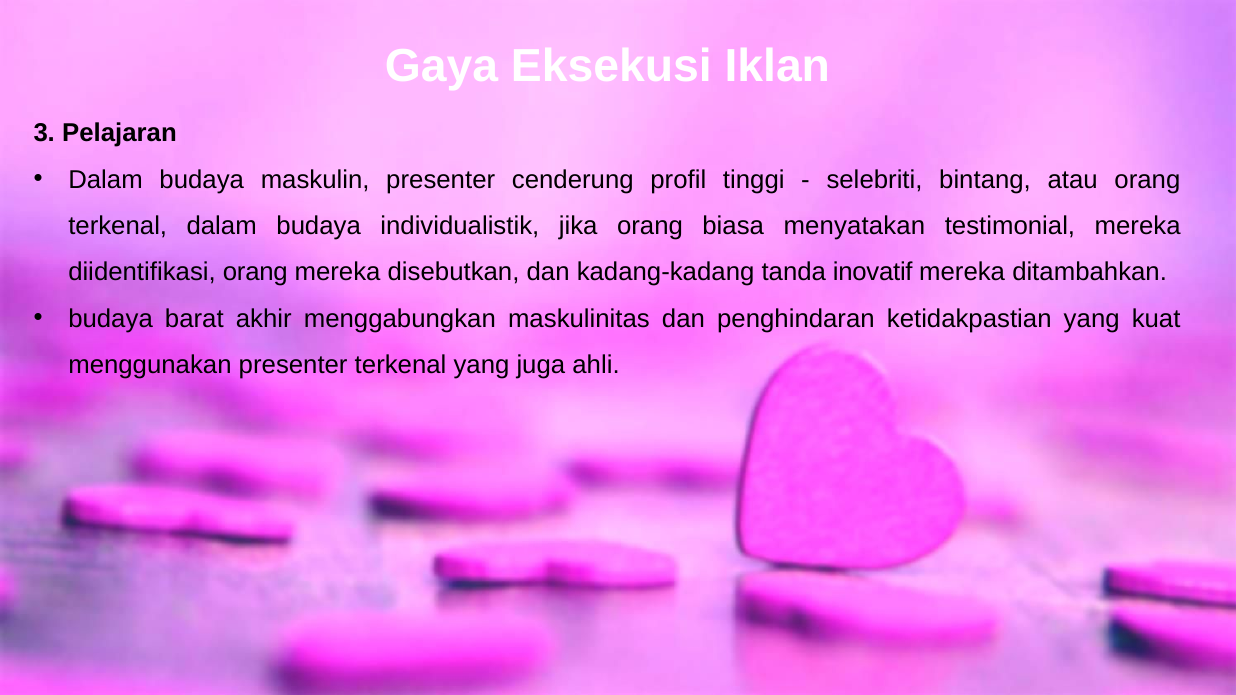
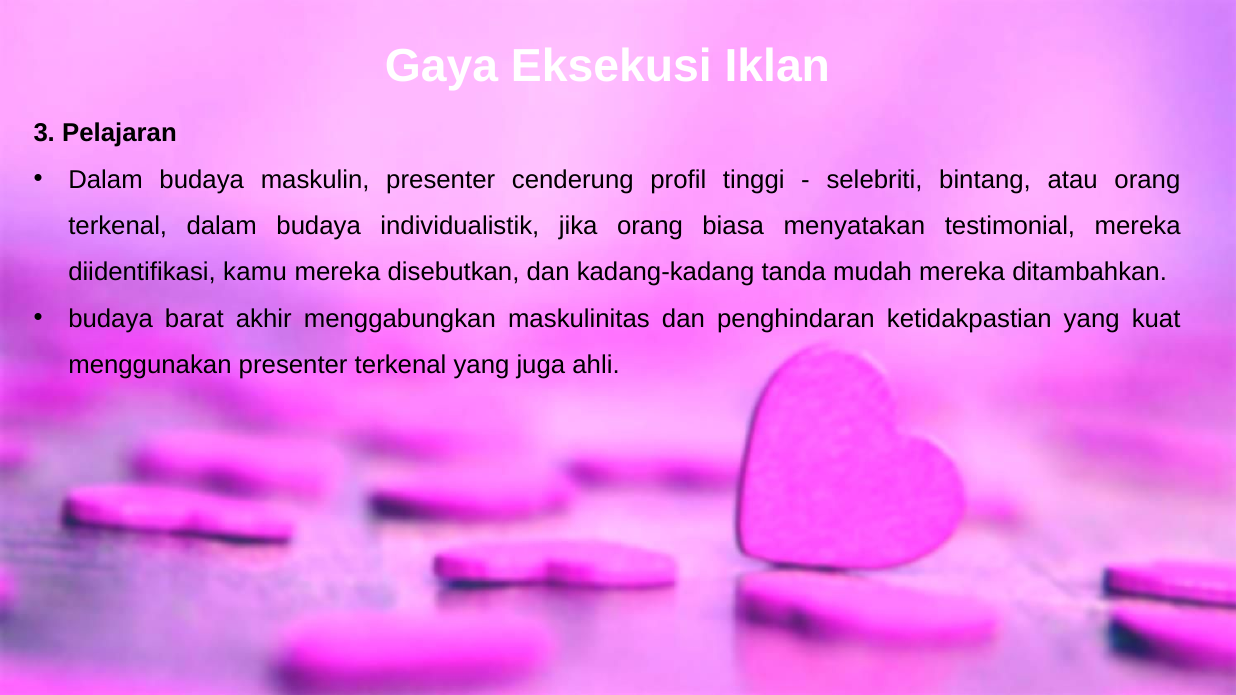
diidentifikasi orang: orang -> kamu
inovatif: inovatif -> mudah
